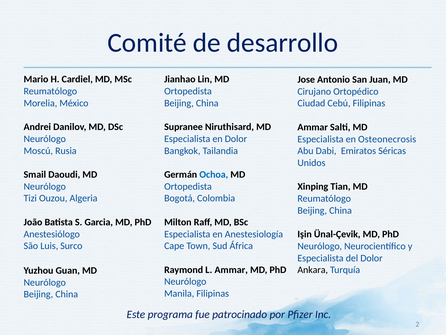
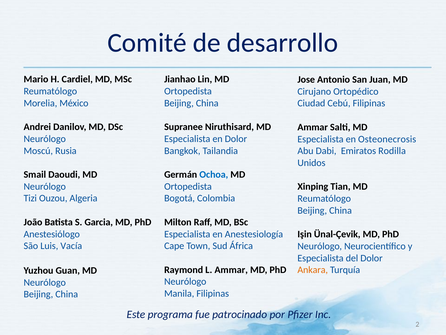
Séricas: Séricas -> Rodilla
Surco: Surco -> Vacía
Ankara colour: black -> orange
